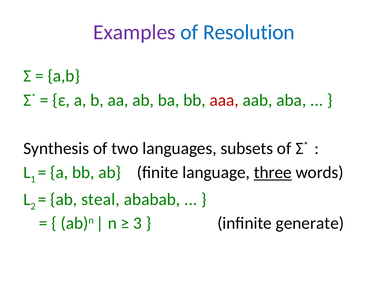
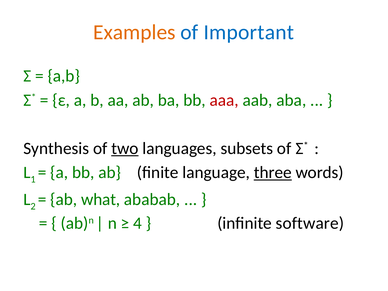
Examples colour: purple -> orange
Resolution: Resolution -> Important
two underline: none -> present
steal: steal -> what
3: 3 -> 4
generate: generate -> software
